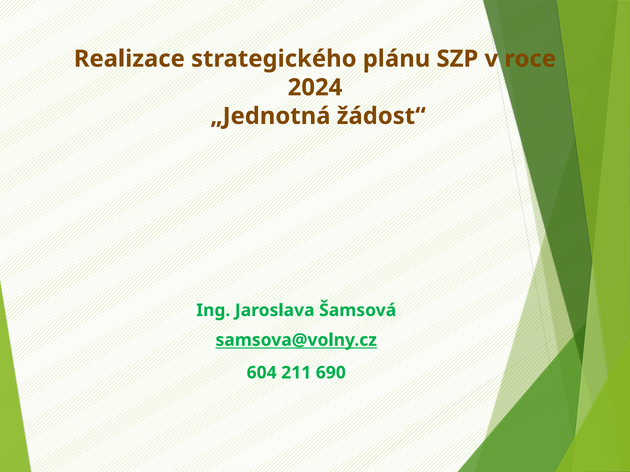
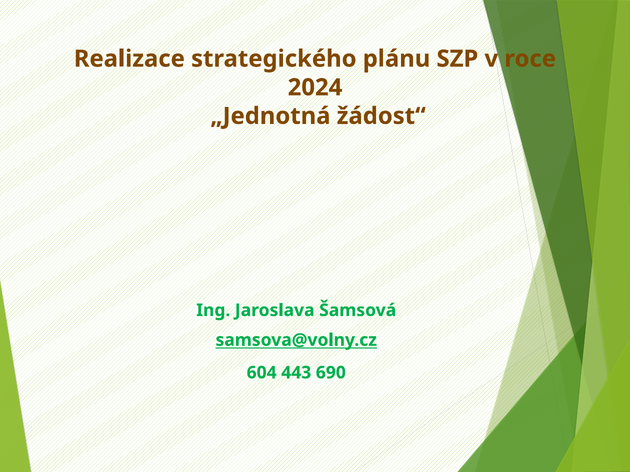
211: 211 -> 443
